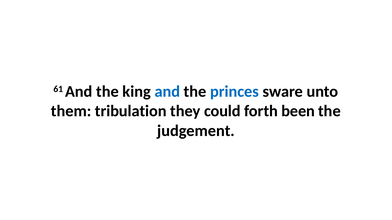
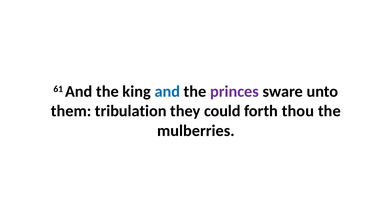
princes colour: blue -> purple
been: been -> thou
judgement: judgement -> mulberries
